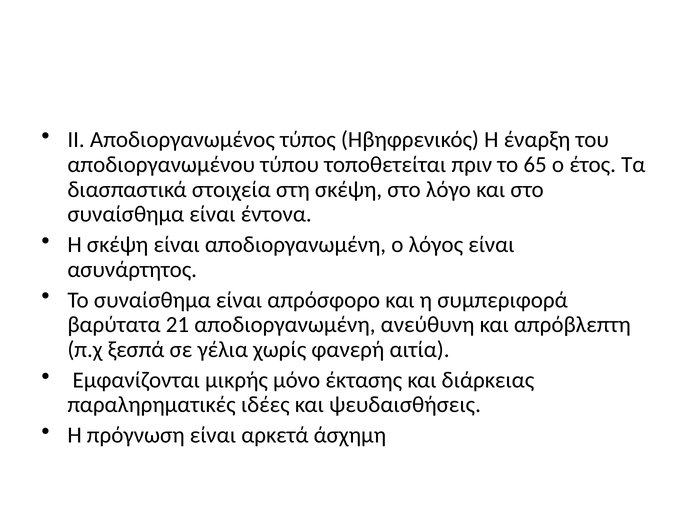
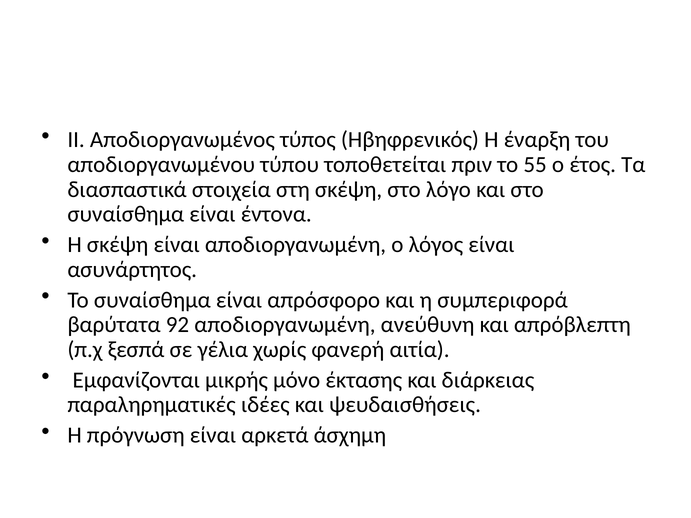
65: 65 -> 55
21: 21 -> 92
